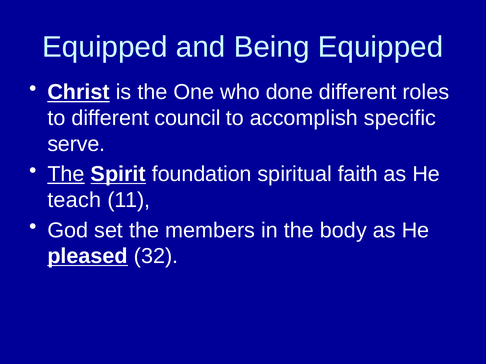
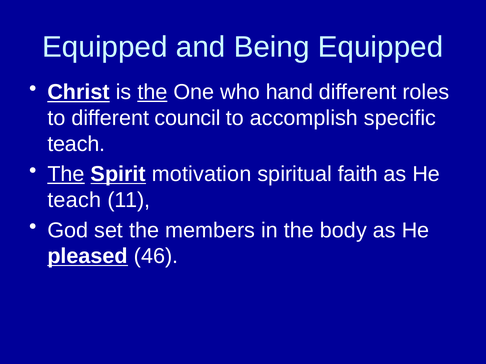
the at (152, 92) underline: none -> present
done: done -> hand
serve at (76, 144): serve -> teach
foundation: foundation -> motivation
32: 32 -> 46
